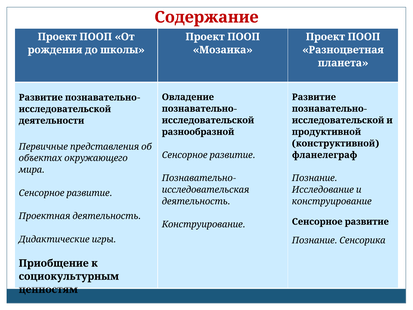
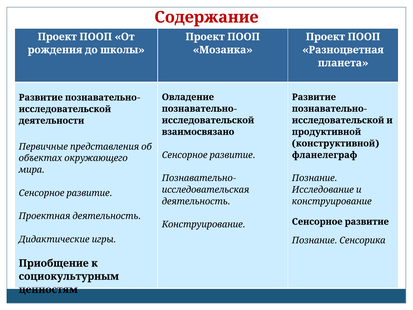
разнообразной: разнообразной -> взаимосвязано
